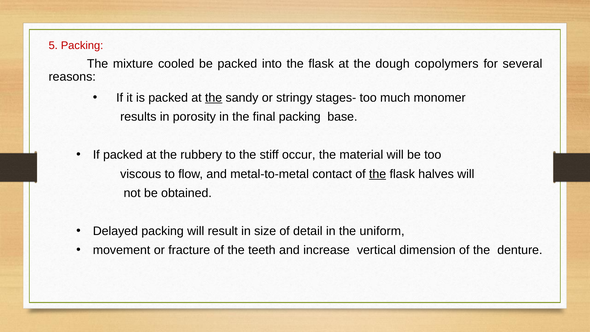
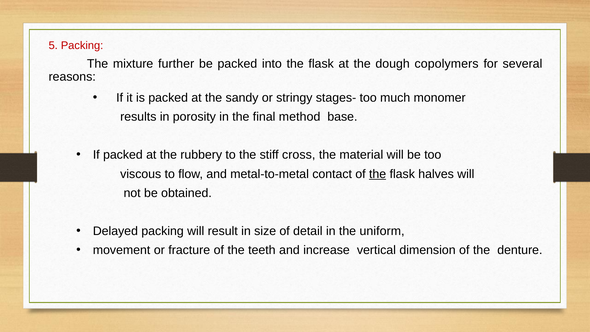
cooled: cooled -> further
the at (214, 98) underline: present -> none
final packing: packing -> method
occur: occur -> cross
